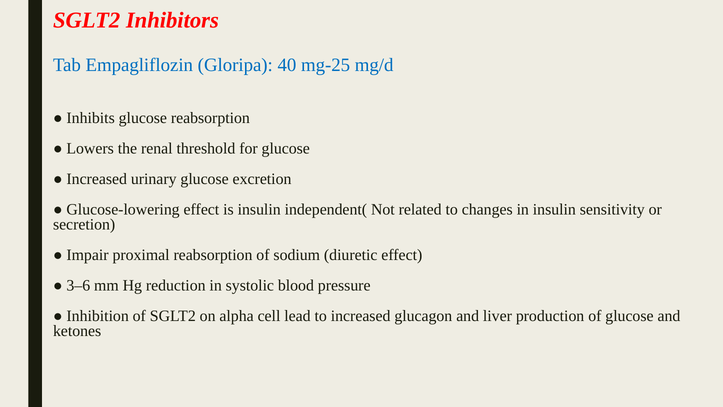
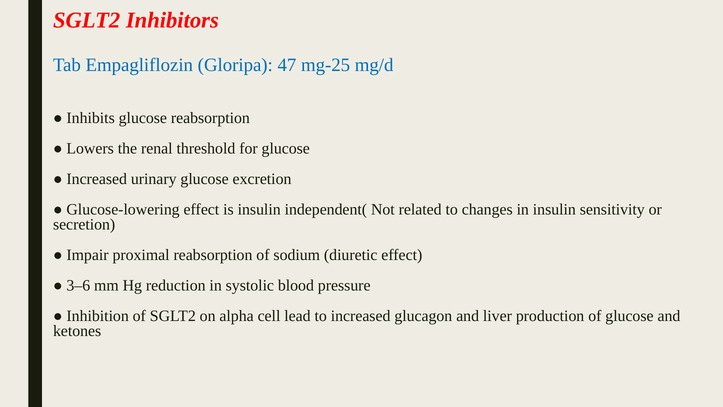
40: 40 -> 47
